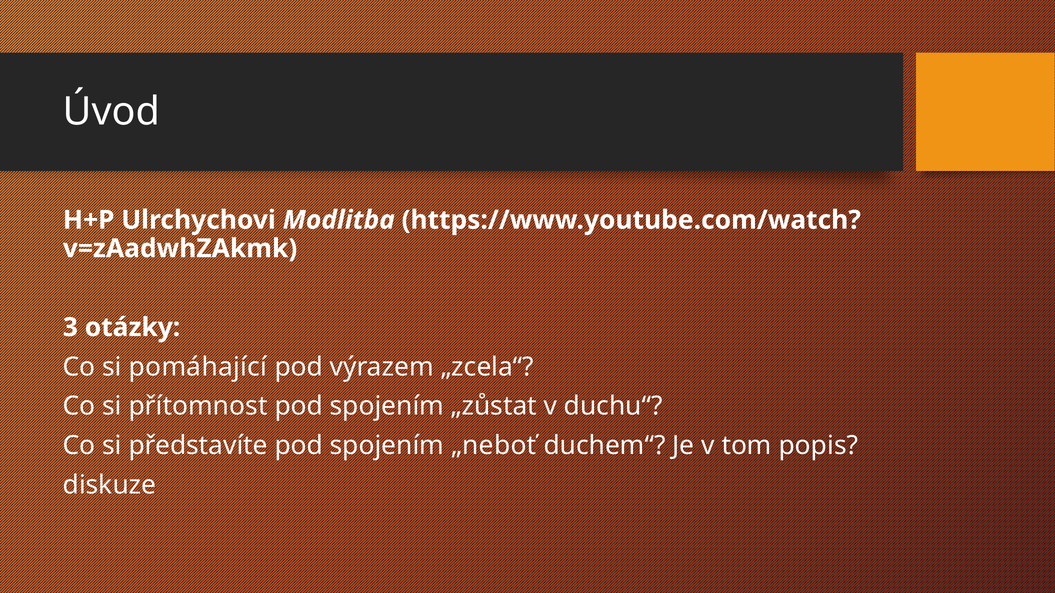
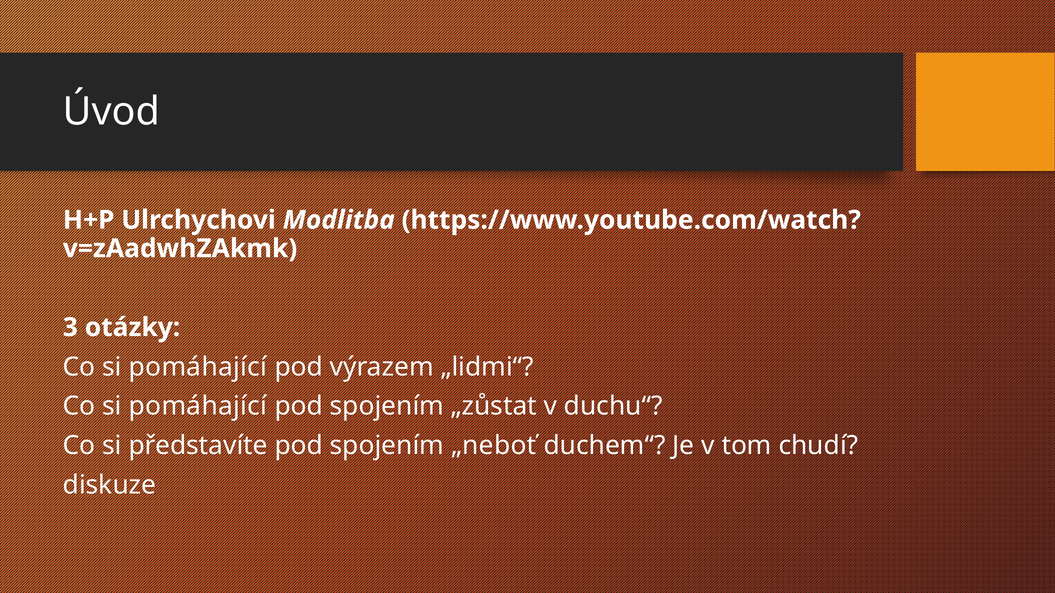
„zcela“: „zcela“ -> „lidmi“
přítomnost at (198, 407): přítomnost -> pomáhající
popis: popis -> chudí
